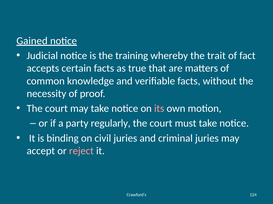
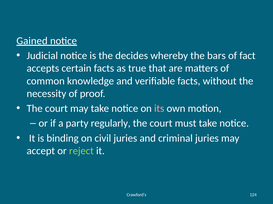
training: training -> decides
trait: trait -> bars
reject colour: pink -> light green
